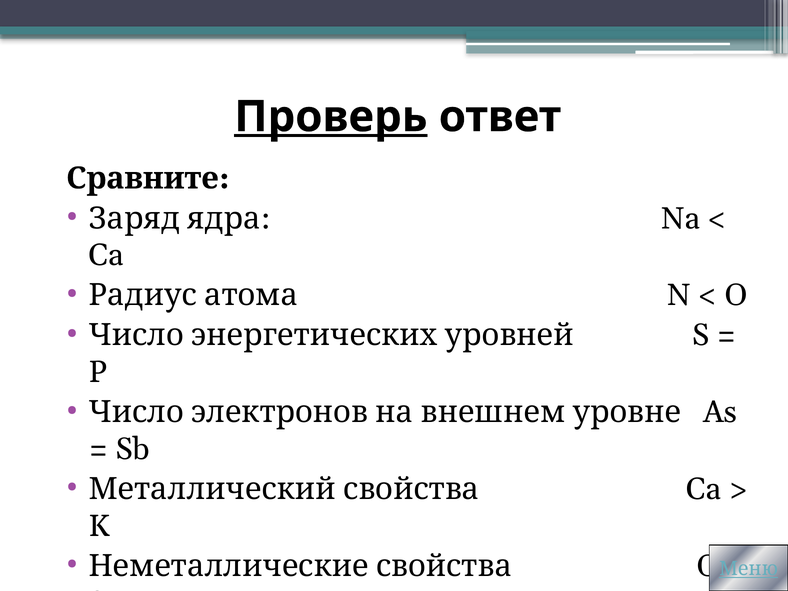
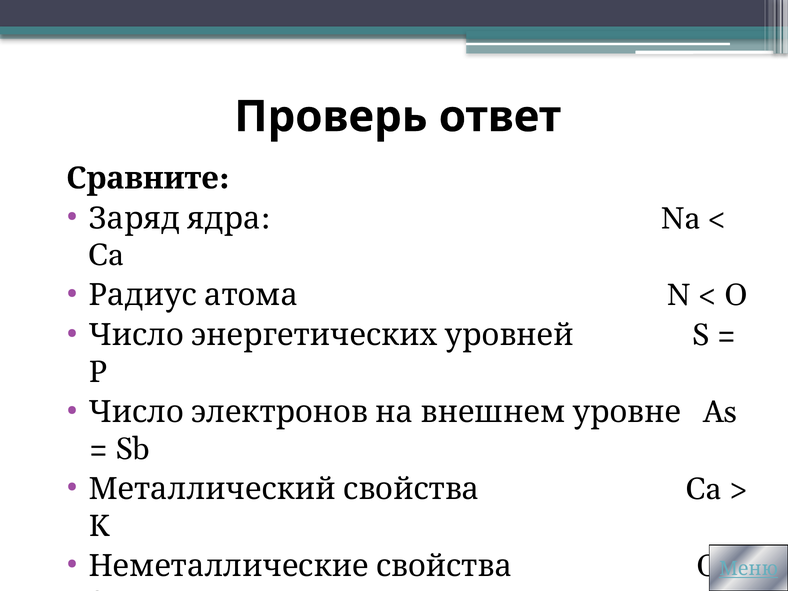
Проверь underline: present -> none
